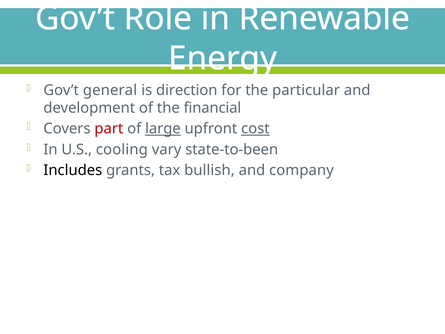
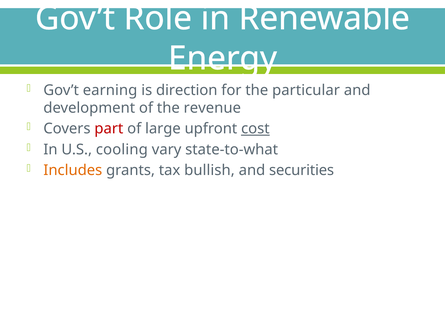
general: general -> earning
financial: financial -> revenue
large underline: present -> none
state-to-been: state-to-been -> state-to-what
Includes colour: black -> orange
company: company -> securities
